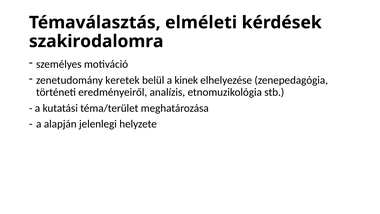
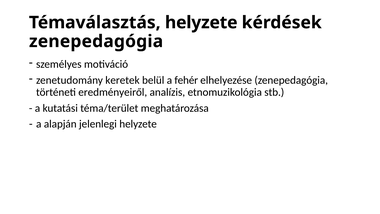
Témaválasztás elméleti: elméleti -> helyzete
szakirodalomra at (96, 41): szakirodalomra -> zenepedagógia
kinek: kinek -> fehér
